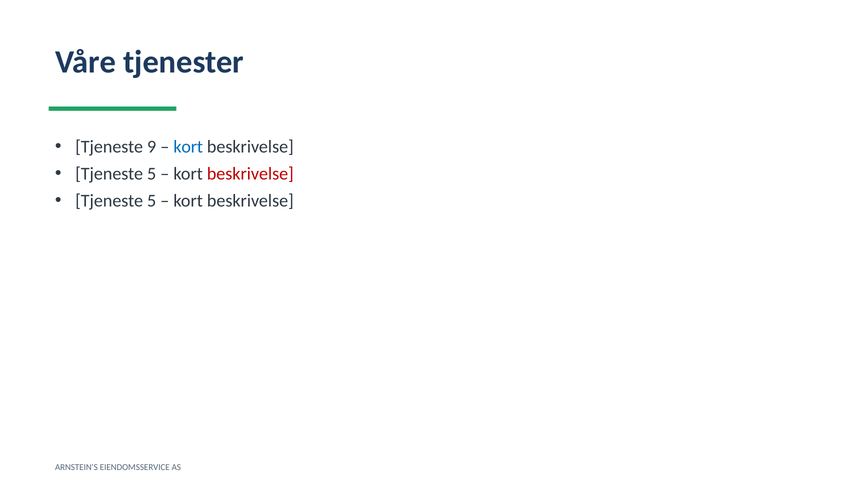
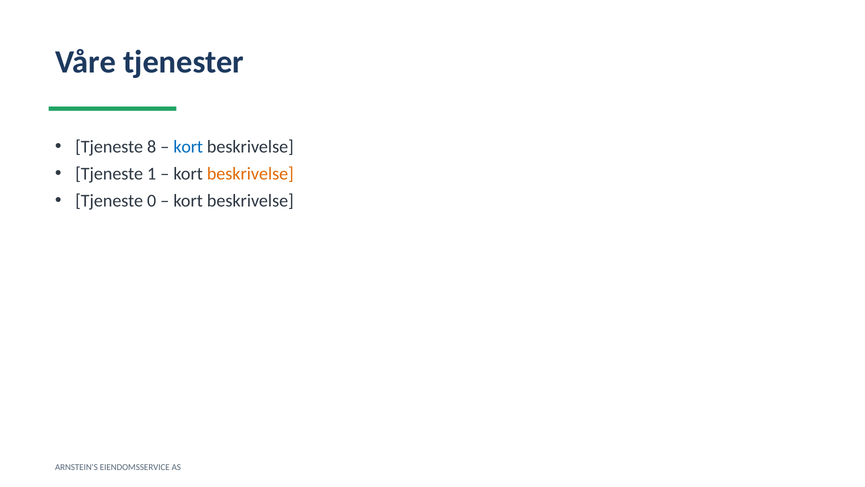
9: 9 -> 8
5 at (152, 174): 5 -> 1
beskrivelse at (250, 174) colour: red -> orange
5 at (152, 201): 5 -> 0
